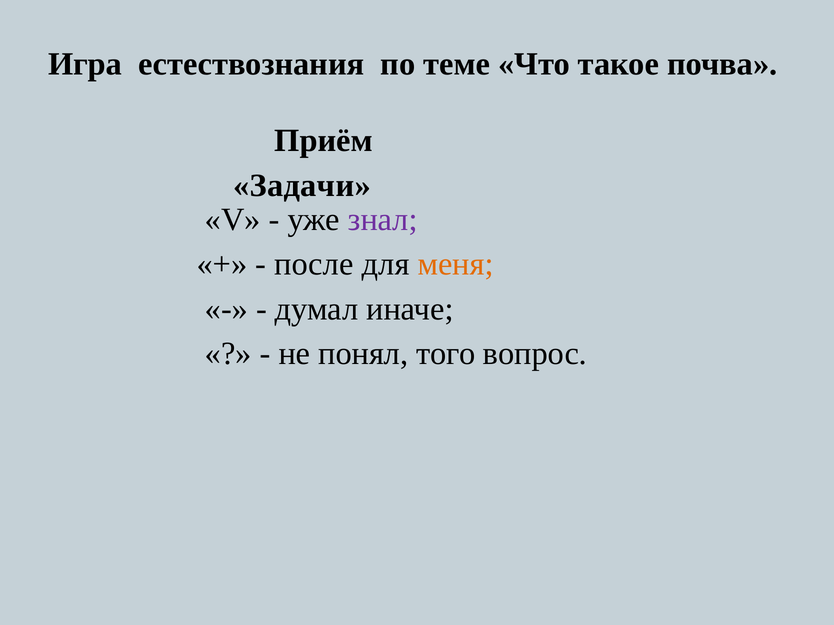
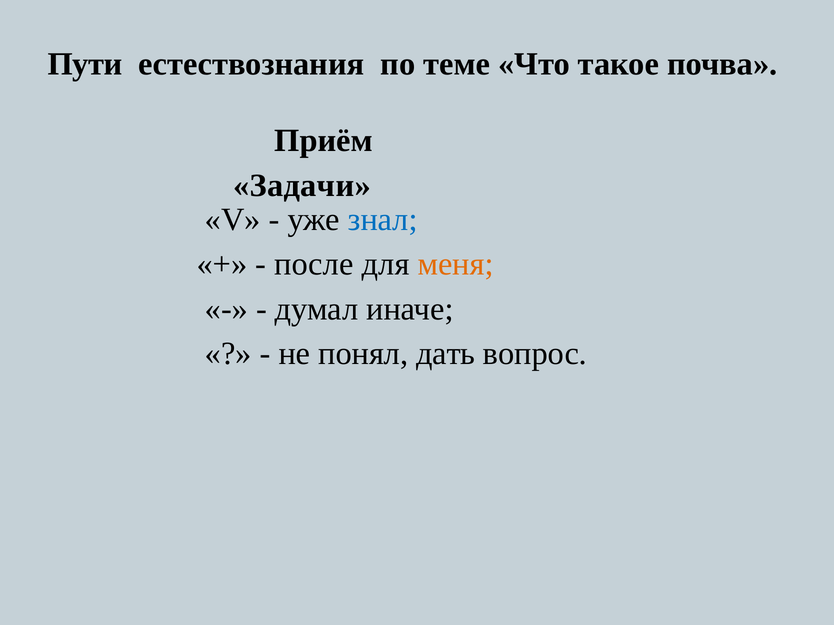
Игра: Игра -> Пути
знал colour: purple -> blue
того: того -> дать
